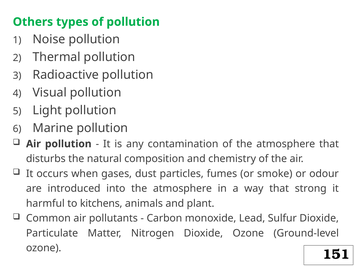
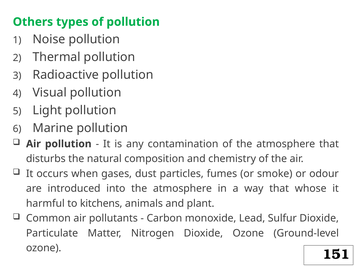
strong: strong -> whose
